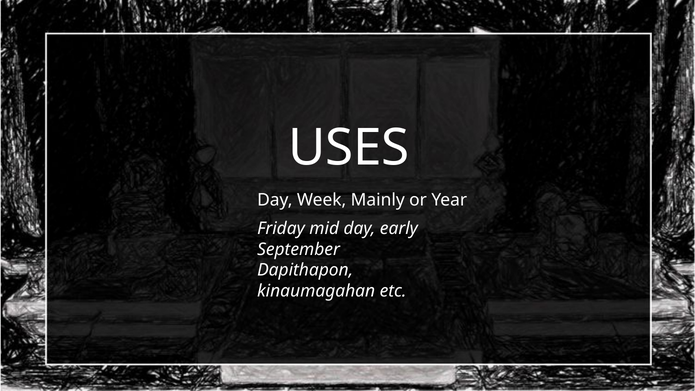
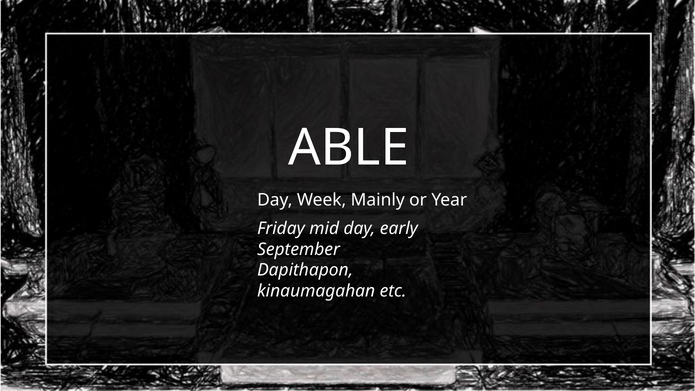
USES: USES -> ABLE
